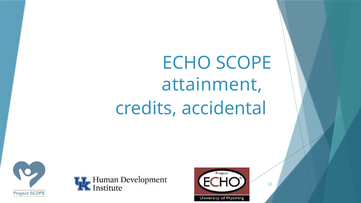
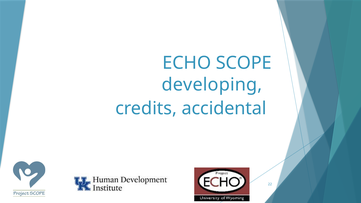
attainment: attainment -> developing
